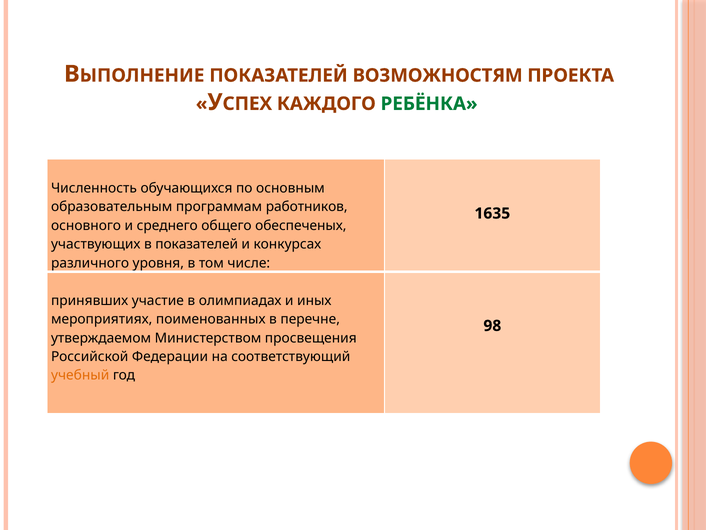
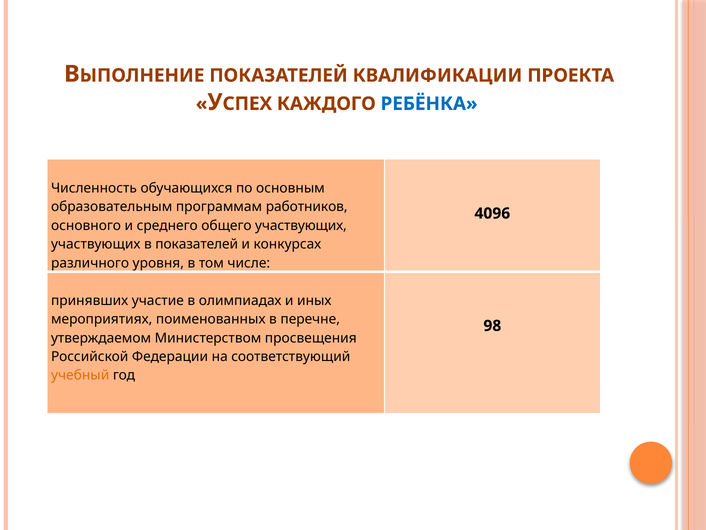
ВОЗМОЖНОСТЯМ: ВОЗМОЖНОСТЯМ -> КВАЛИФИКАЦИИ
РЕБЁНКА colour: green -> blue
1635: 1635 -> 4096
общего обеспеченых: обеспеченых -> участвующих
